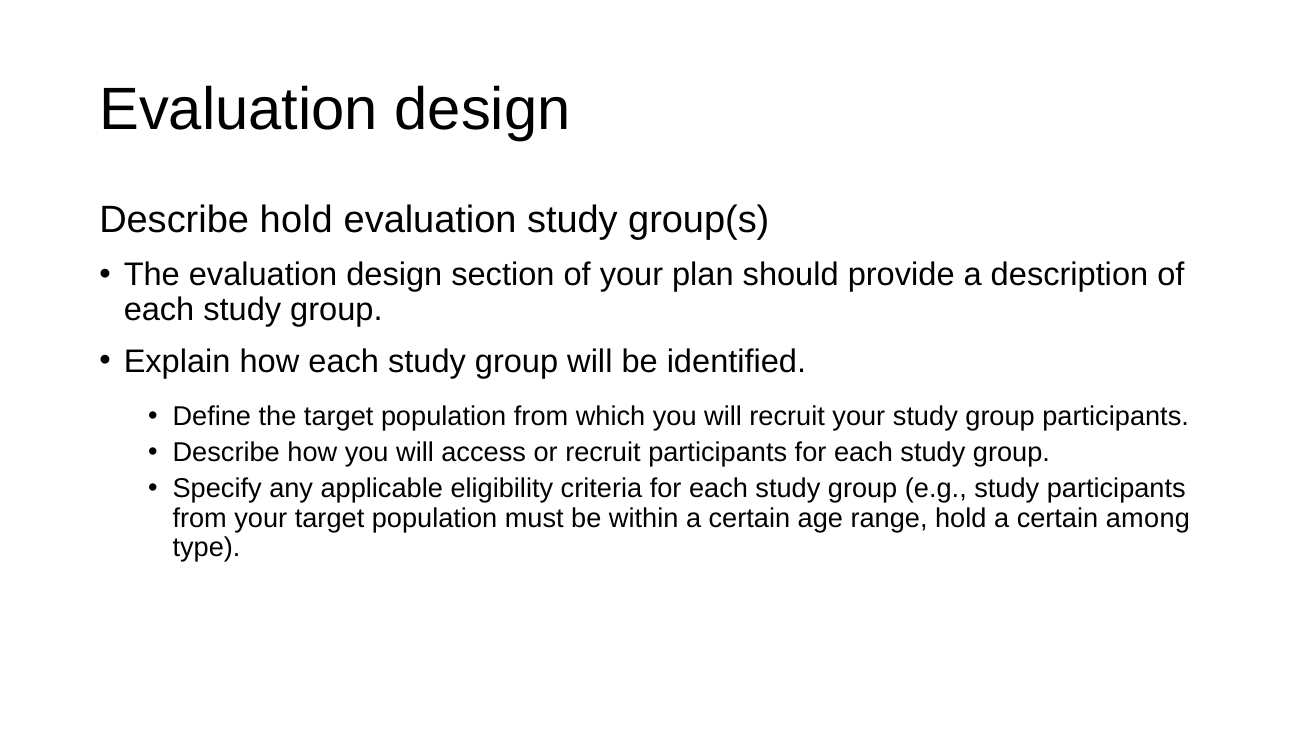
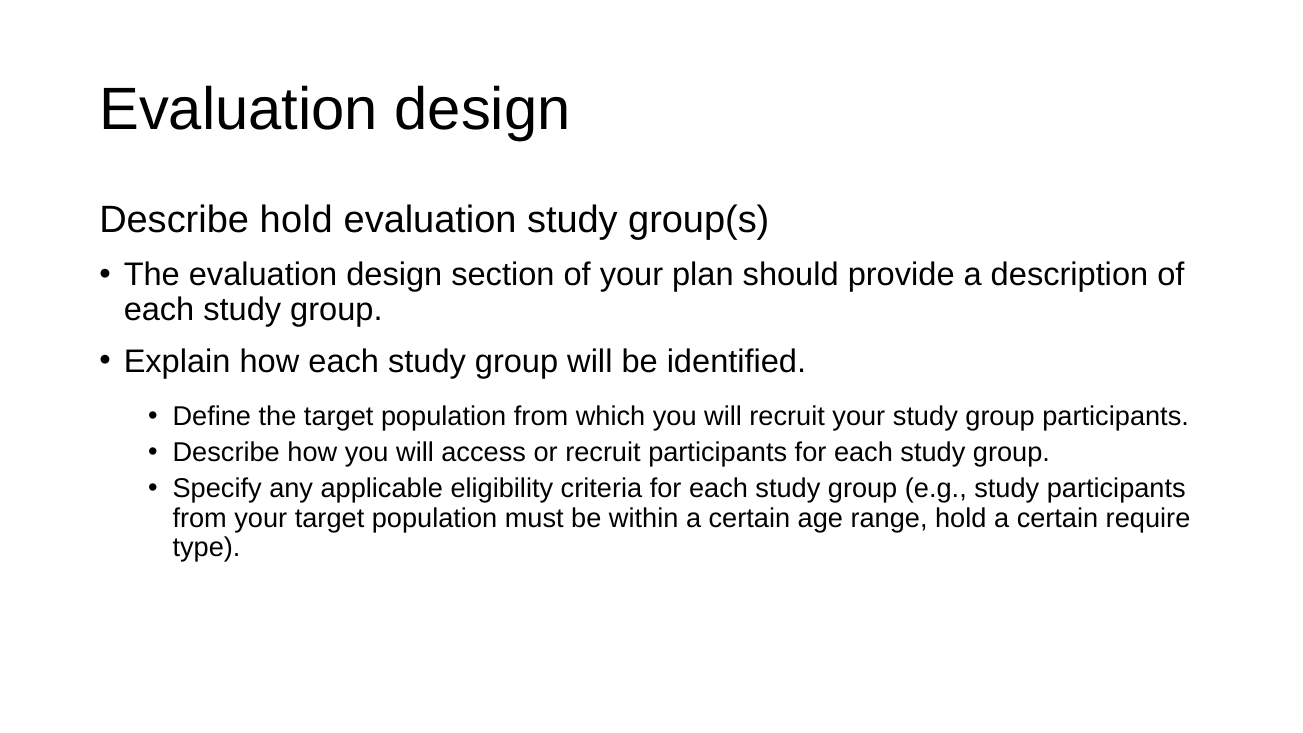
among: among -> require
